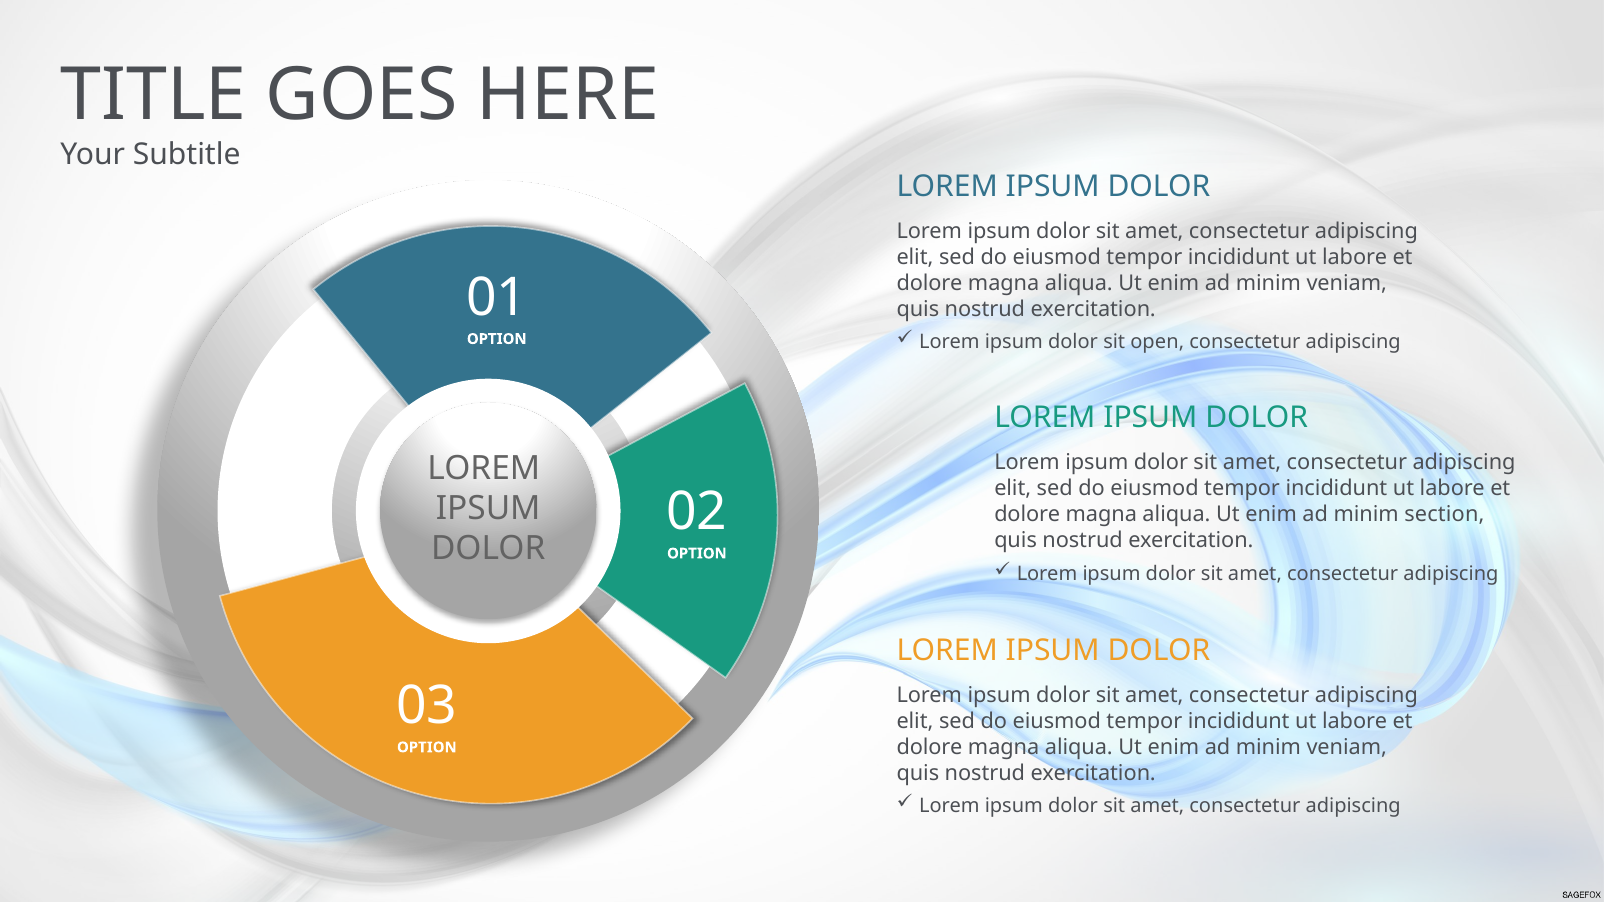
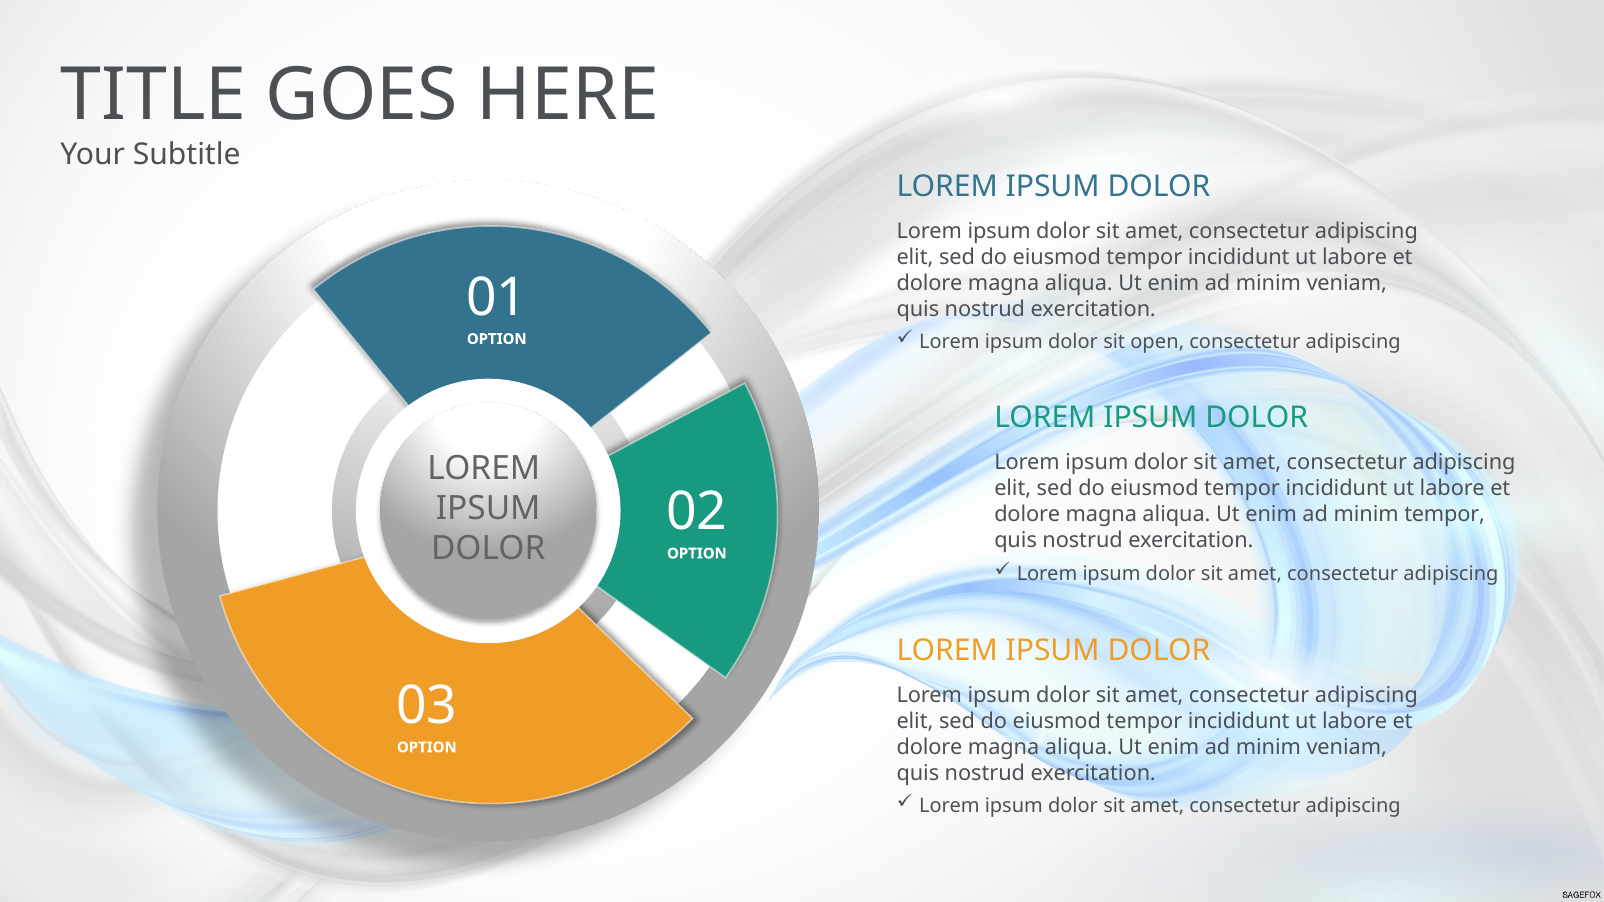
minim section: section -> tempor
